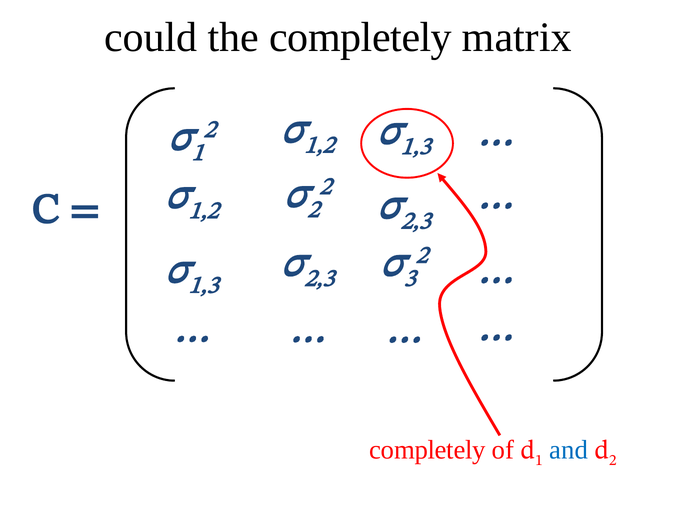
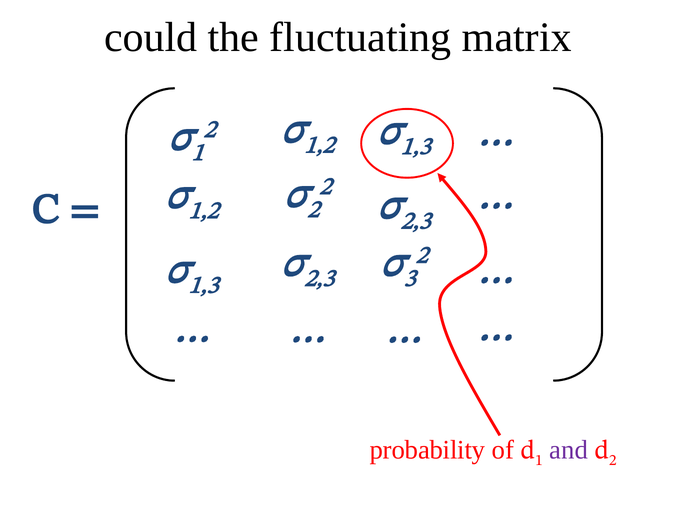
the completely: completely -> fluctuating
completely at (428, 450): completely -> probability
and colour: blue -> purple
